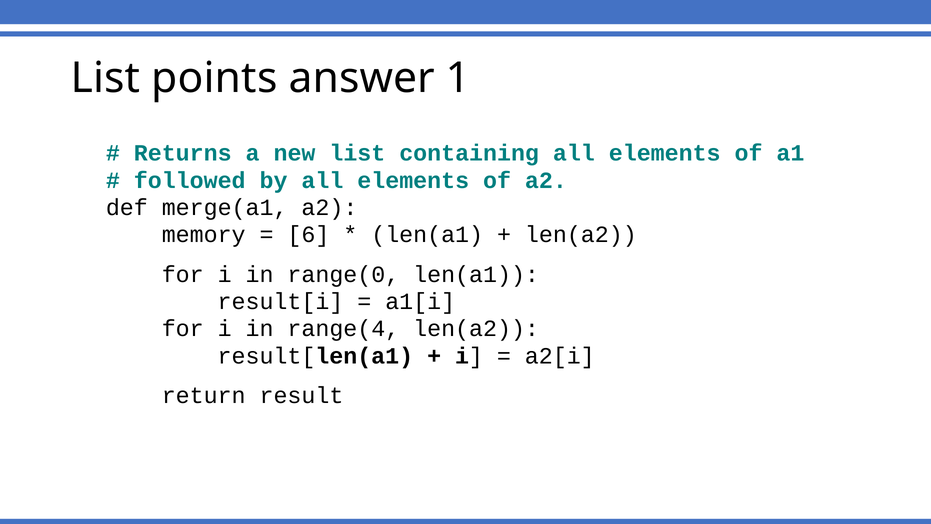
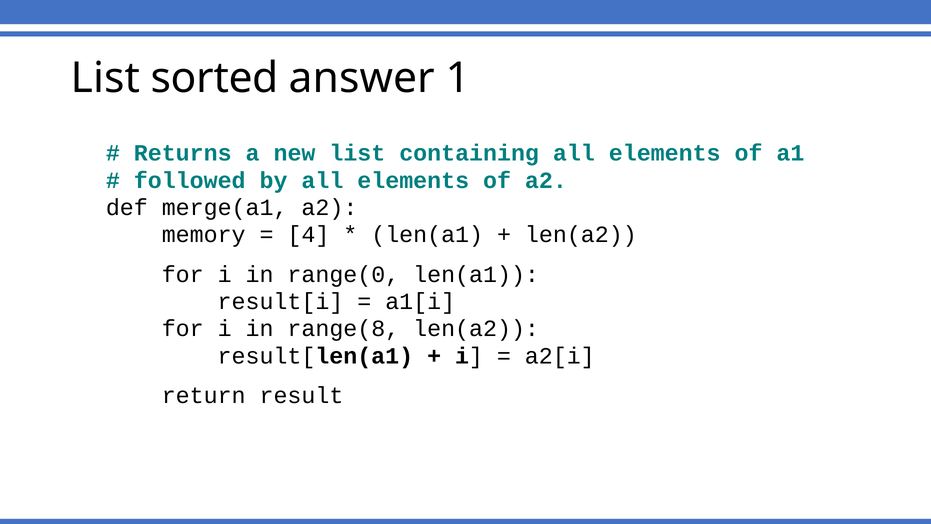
points: points -> sorted
6: 6 -> 4
range(4: range(4 -> range(8
